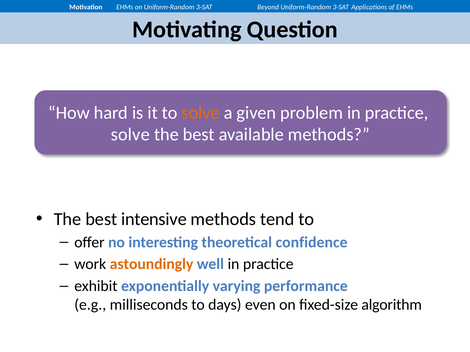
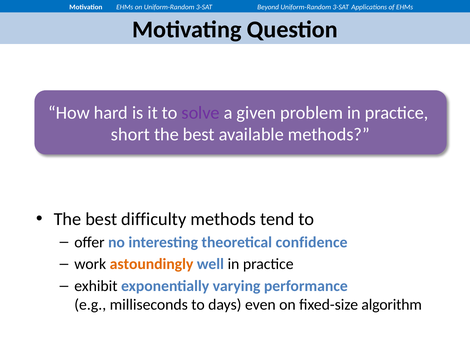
solve at (201, 113) colour: orange -> purple
solve at (130, 135): solve -> short
intensive: intensive -> difficulty
